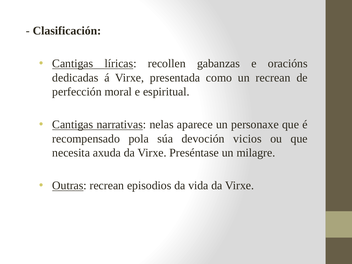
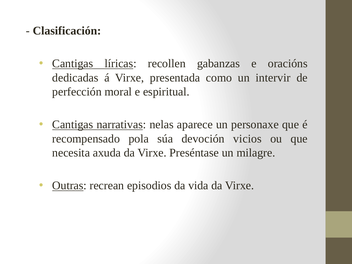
un recrean: recrean -> intervir
